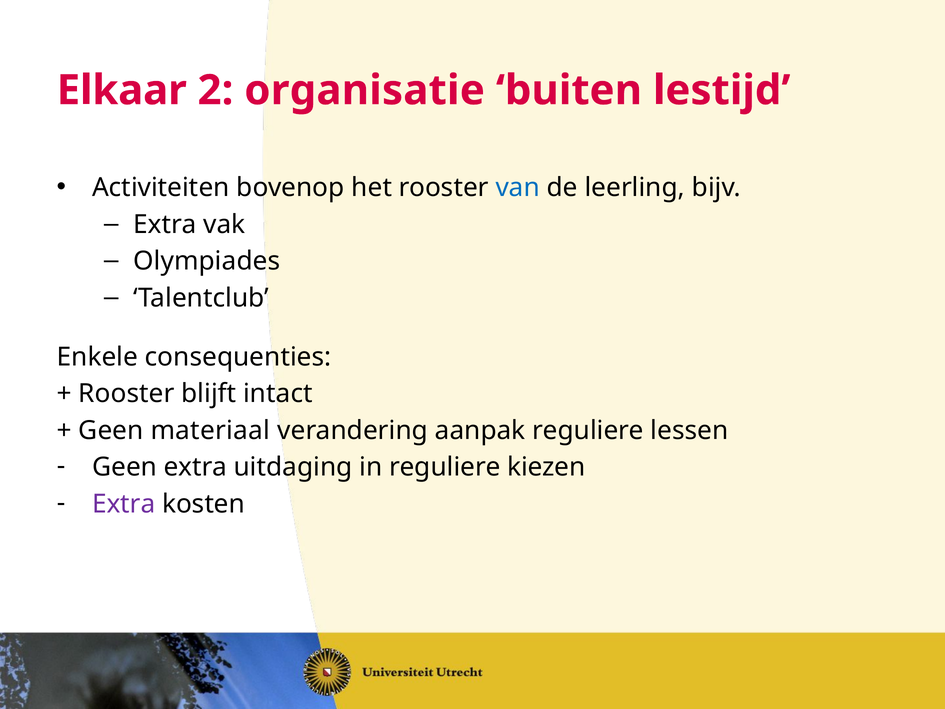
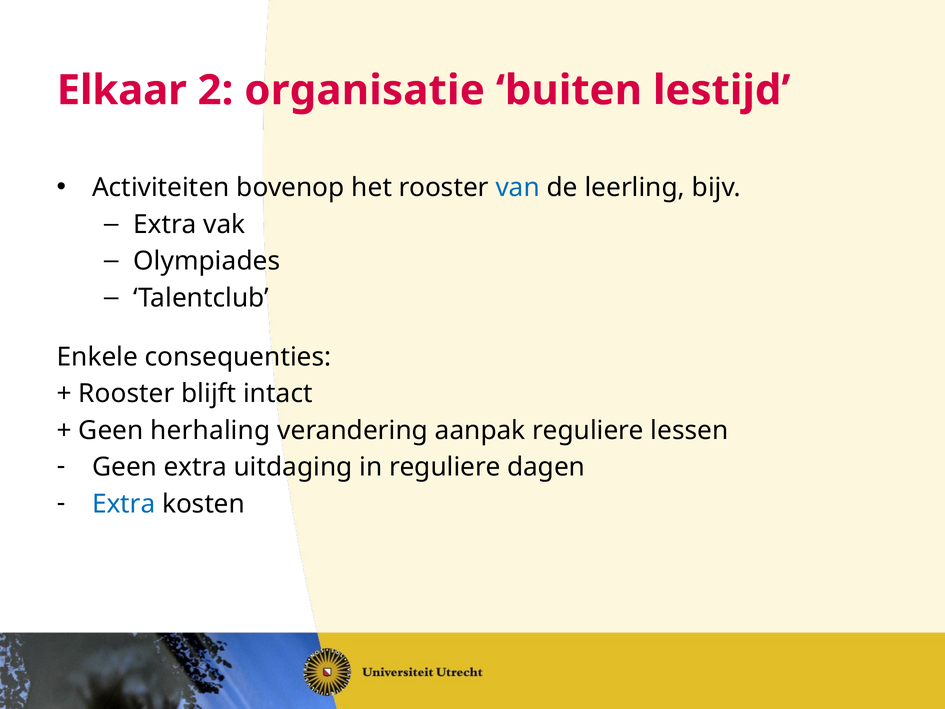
materiaal: materiaal -> herhaling
kiezen: kiezen -> dagen
Extra at (124, 504) colour: purple -> blue
